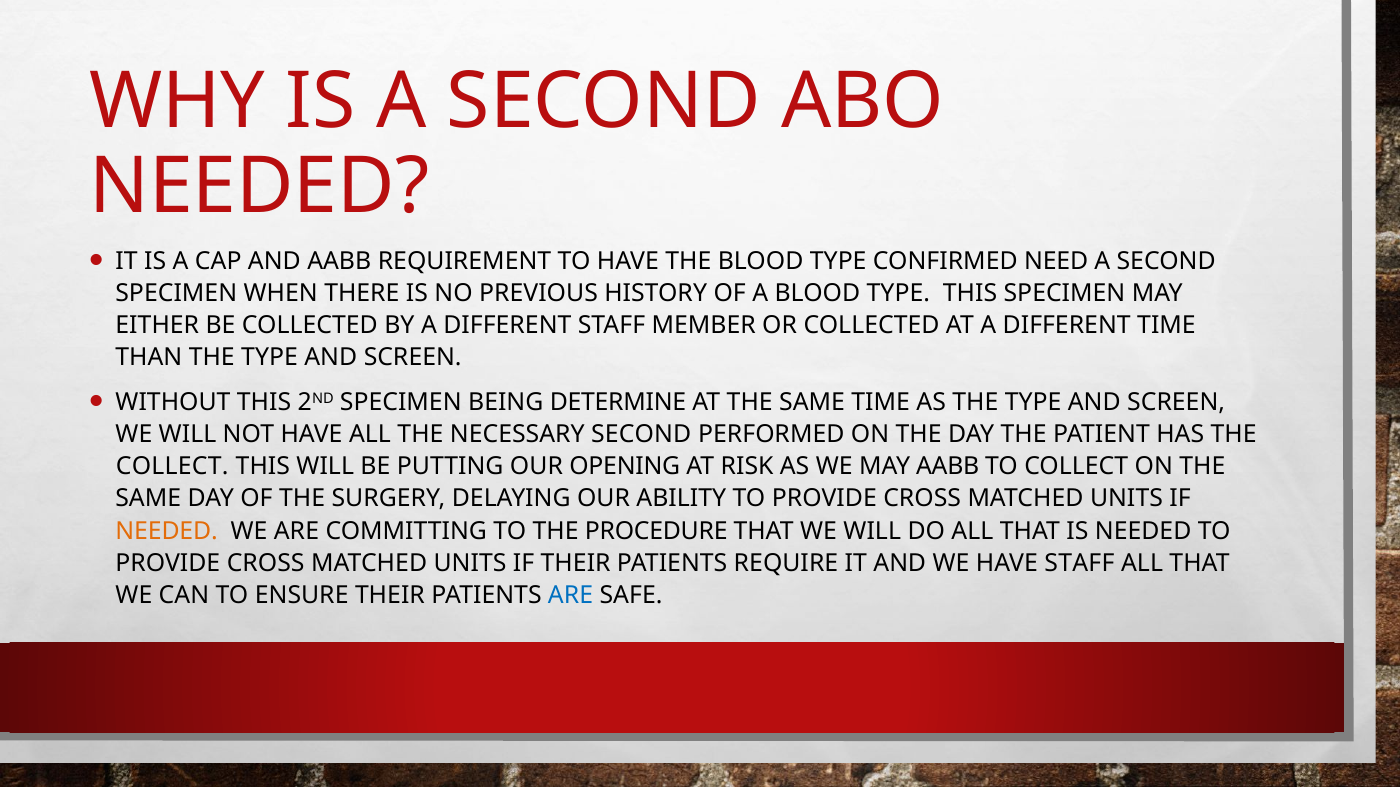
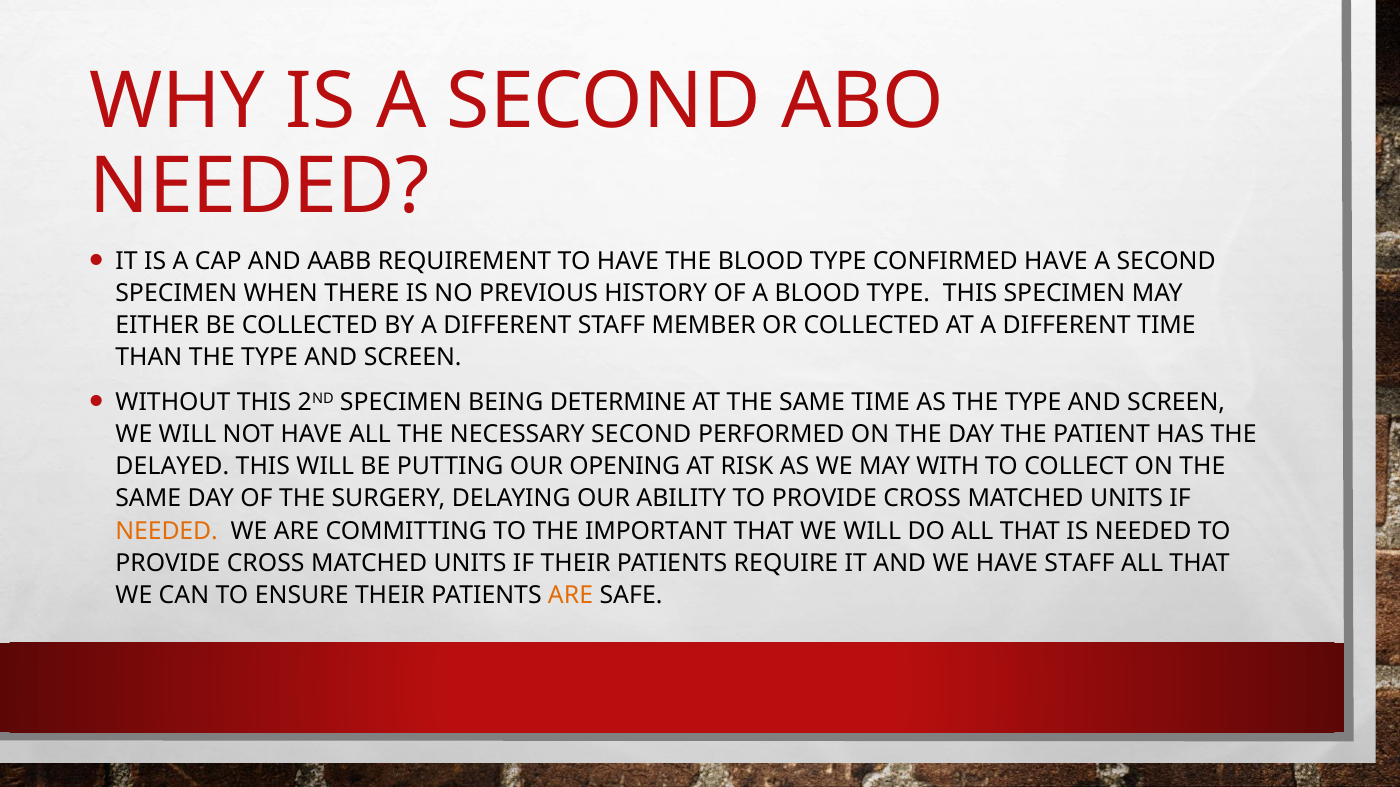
CONFIRMED NEED: NEED -> HAVE
COLLECT at (172, 467): COLLECT -> DELAYED
MAY AABB: AABB -> WITH
PROCEDURE: PROCEDURE -> IMPORTANT
ARE at (571, 595) colour: blue -> orange
